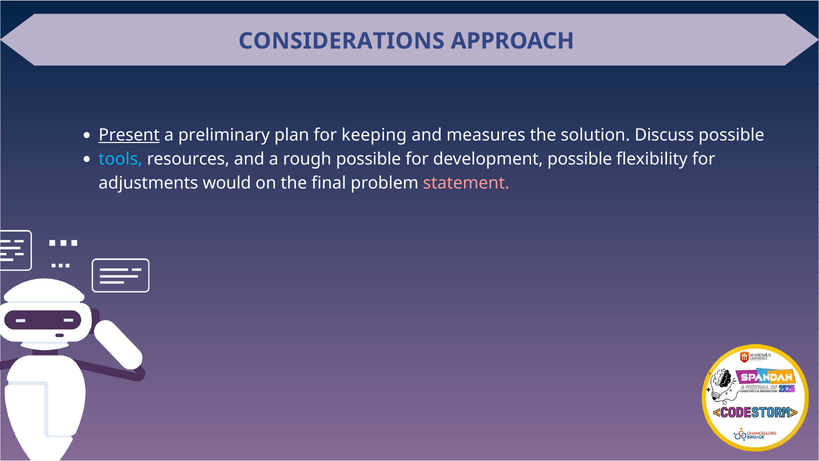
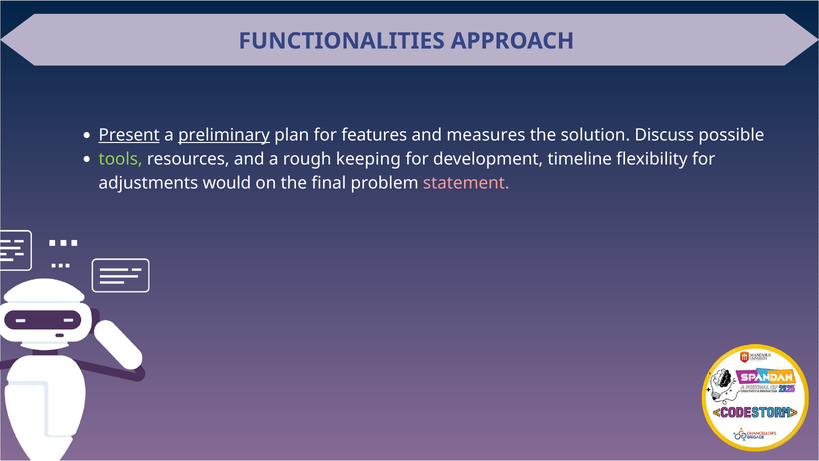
CONSIDERATIONS: CONSIDERATIONS -> FUNCTIONALITIES
preliminary underline: none -> present
keeping: keeping -> features
tools colour: light blue -> light green
rough possible: possible -> keeping
development possible: possible -> timeline
